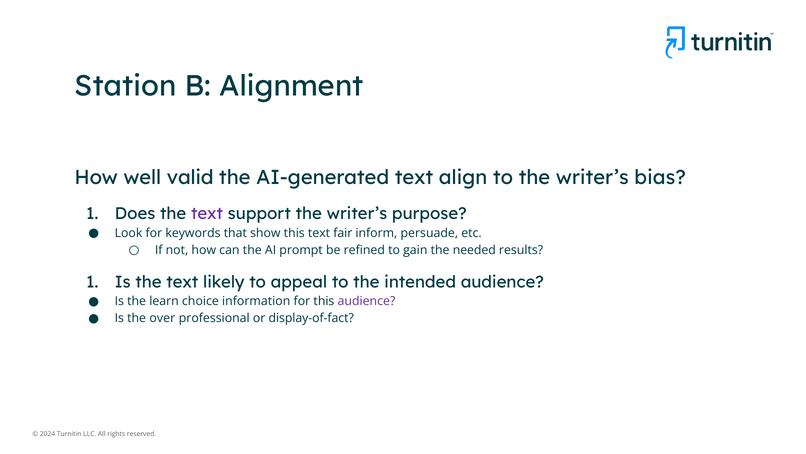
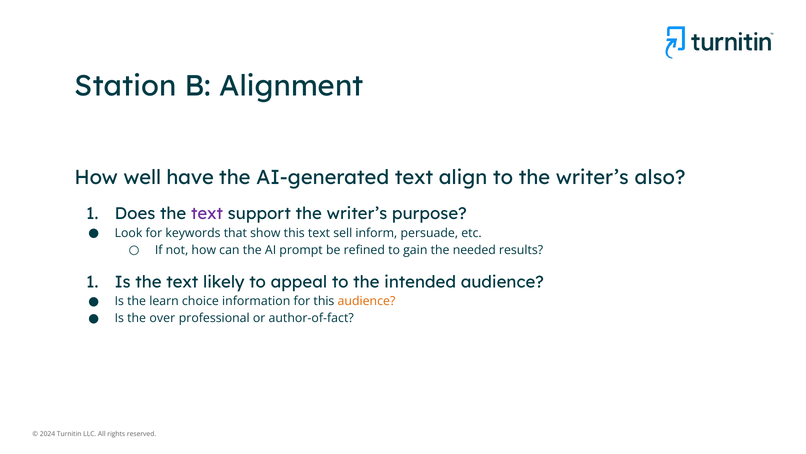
valid: valid -> have
bias: bias -> also
fair: fair -> sell
audience at (366, 301) colour: purple -> orange
display-of-fact: display-of-fact -> author-of-fact
